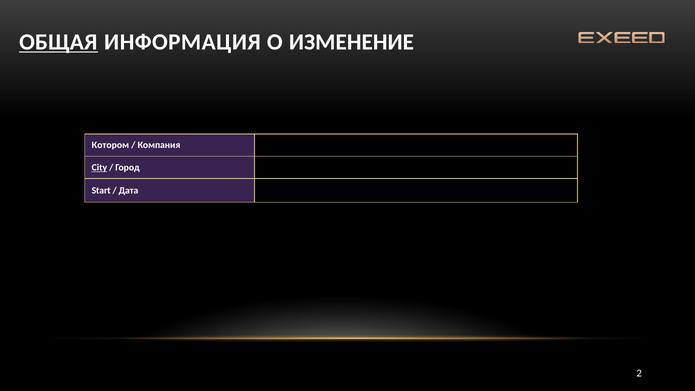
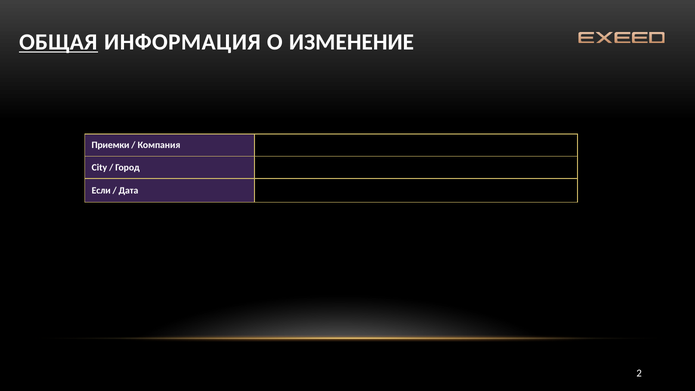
Котором: Котором -> Приемки
City underline: present -> none
Start: Start -> Если
